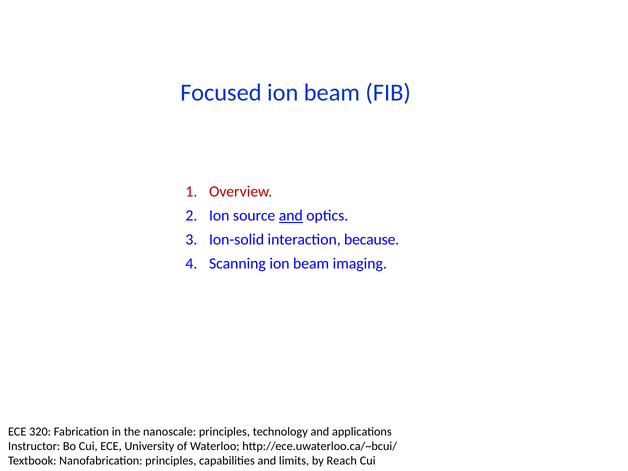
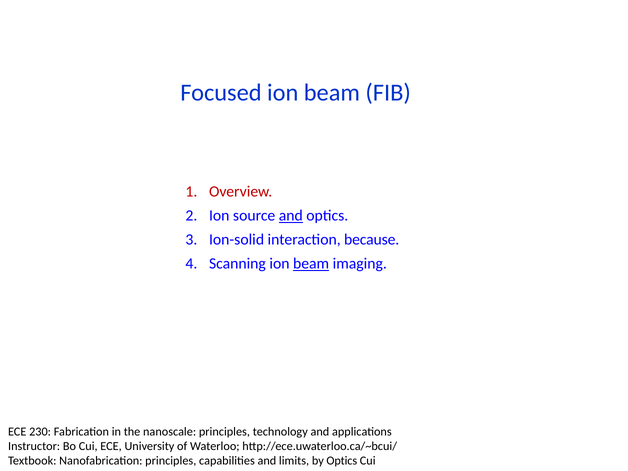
beam at (311, 264) underline: none -> present
320: 320 -> 230
by Reach: Reach -> Optics
